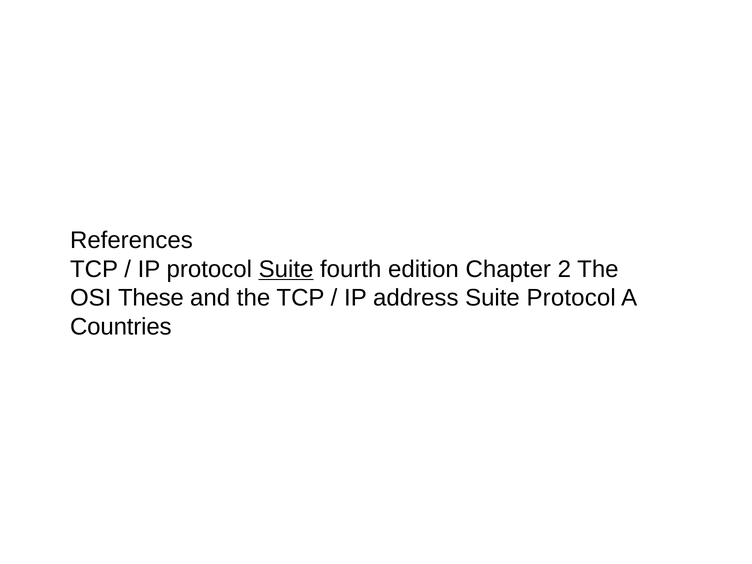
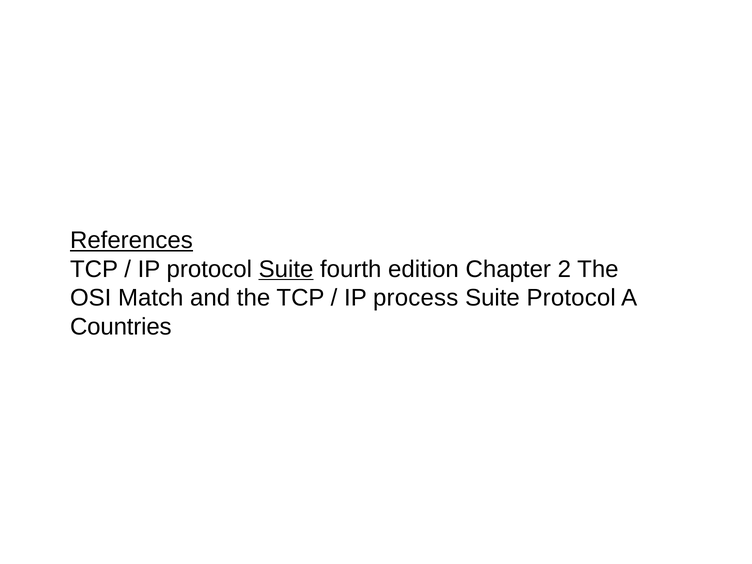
References underline: none -> present
These: These -> Match
address: address -> process
